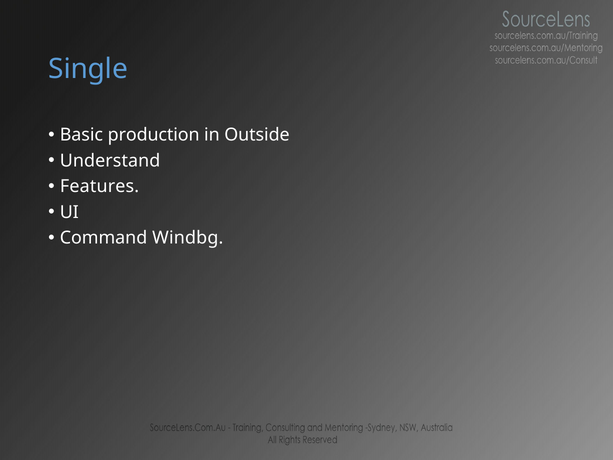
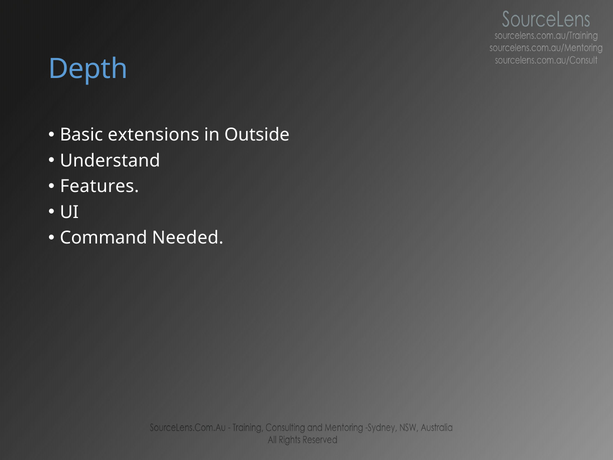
Single: Single -> Depth
production: production -> extensions
Windbg: Windbg -> Needed
